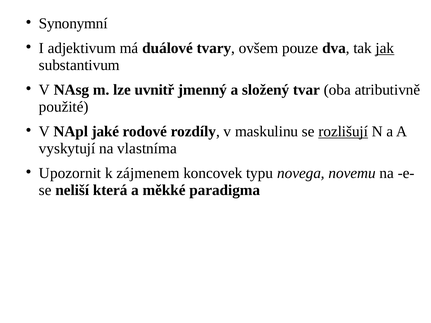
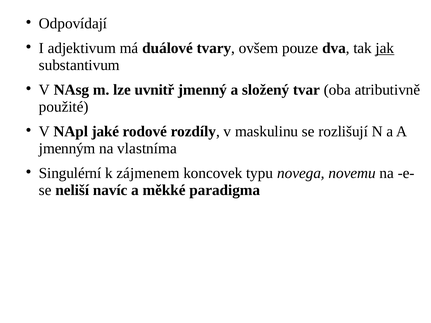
Synonymní: Synonymní -> Odpovídají
rozlišují underline: present -> none
vyskytují: vyskytují -> jmenným
Upozornit: Upozornit -> Singulérní
která: která -> navíc
